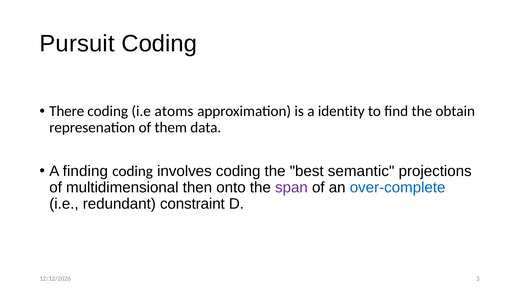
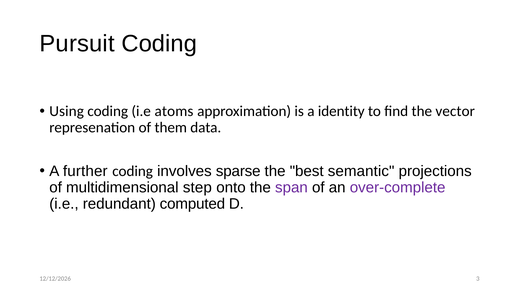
There: There -> Using
obtain: obtain -> vector
finding: finding -> further
involves coding: coding -> sparse
then: then -> step
over-complete colour: blue -> purple
constraint: constraint -> computed
